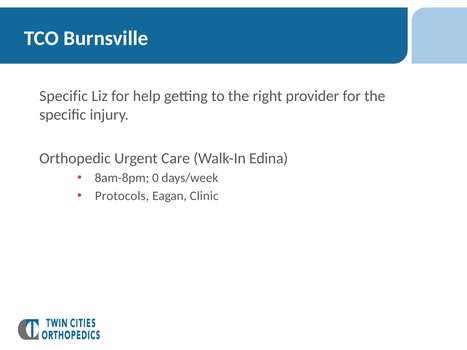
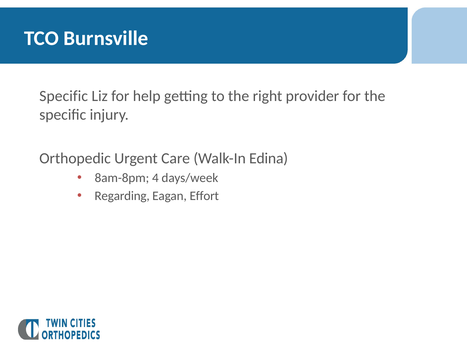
0: 0 -> 4
Protocols: Protocols -> Regarding
Clinic: Clinic -> Effort
